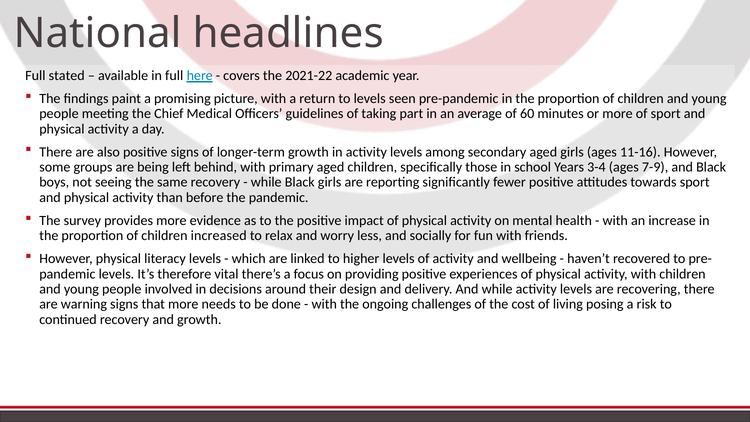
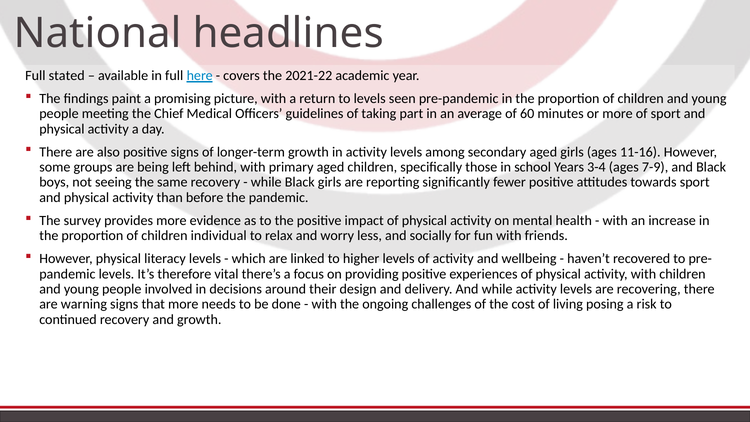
increased: increased -> individual
